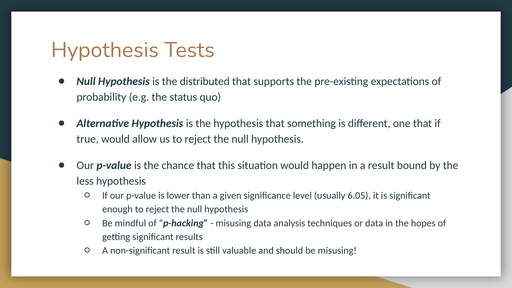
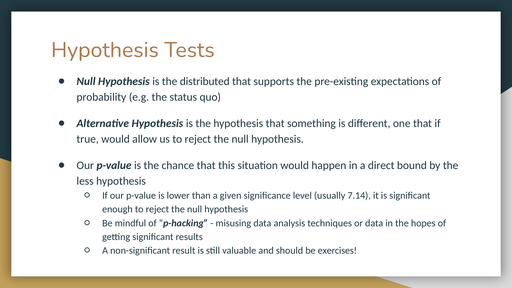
a result: result -> direct
6.05: 6.05 -> 7.14
be misusing: misusing -> exercises
